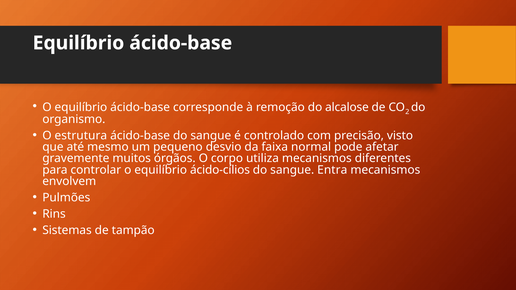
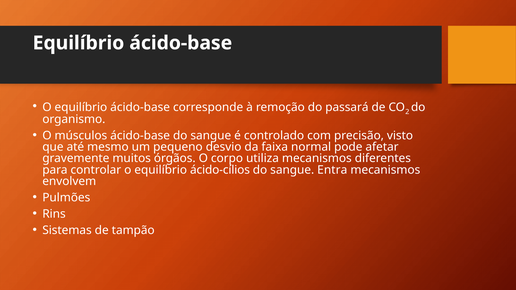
alcalose: alcalose -> passará
estrutura: estrutura -> músculos
